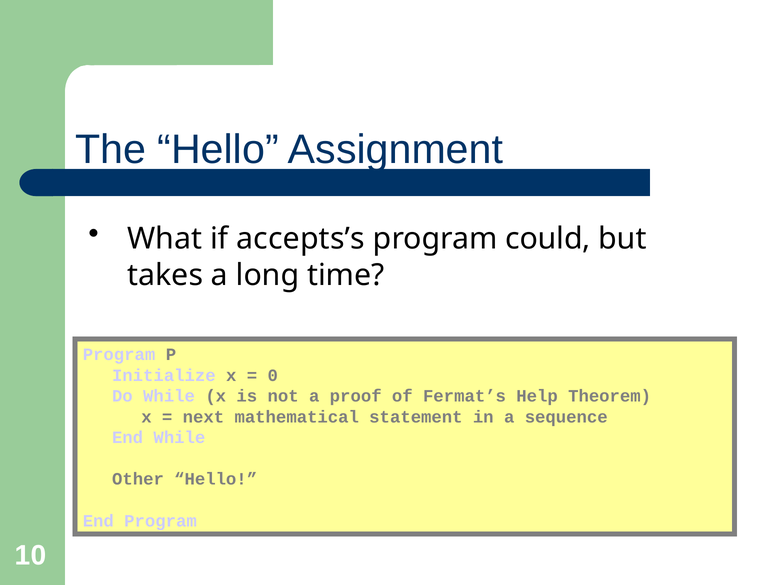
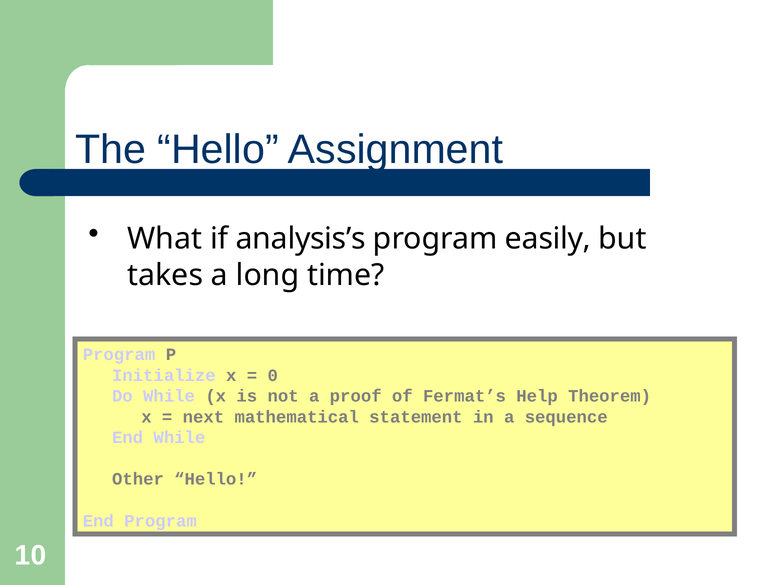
accepts’s: accepts’s -> analysis’s
could: could -> easily
